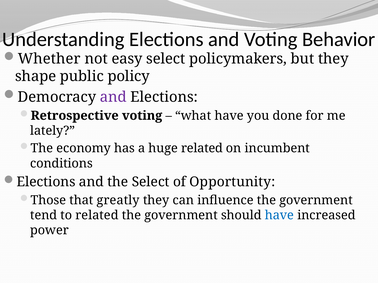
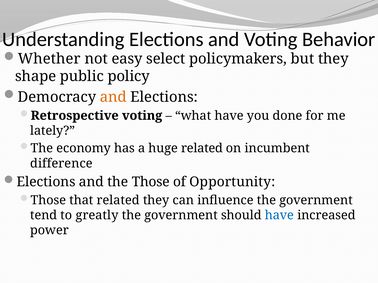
and at (113, 97) colour: purple -> orange
conditions: conditions -> difference
the Select: Select -> Those
that greatly: greatly -> related
to related: related -> greatly
